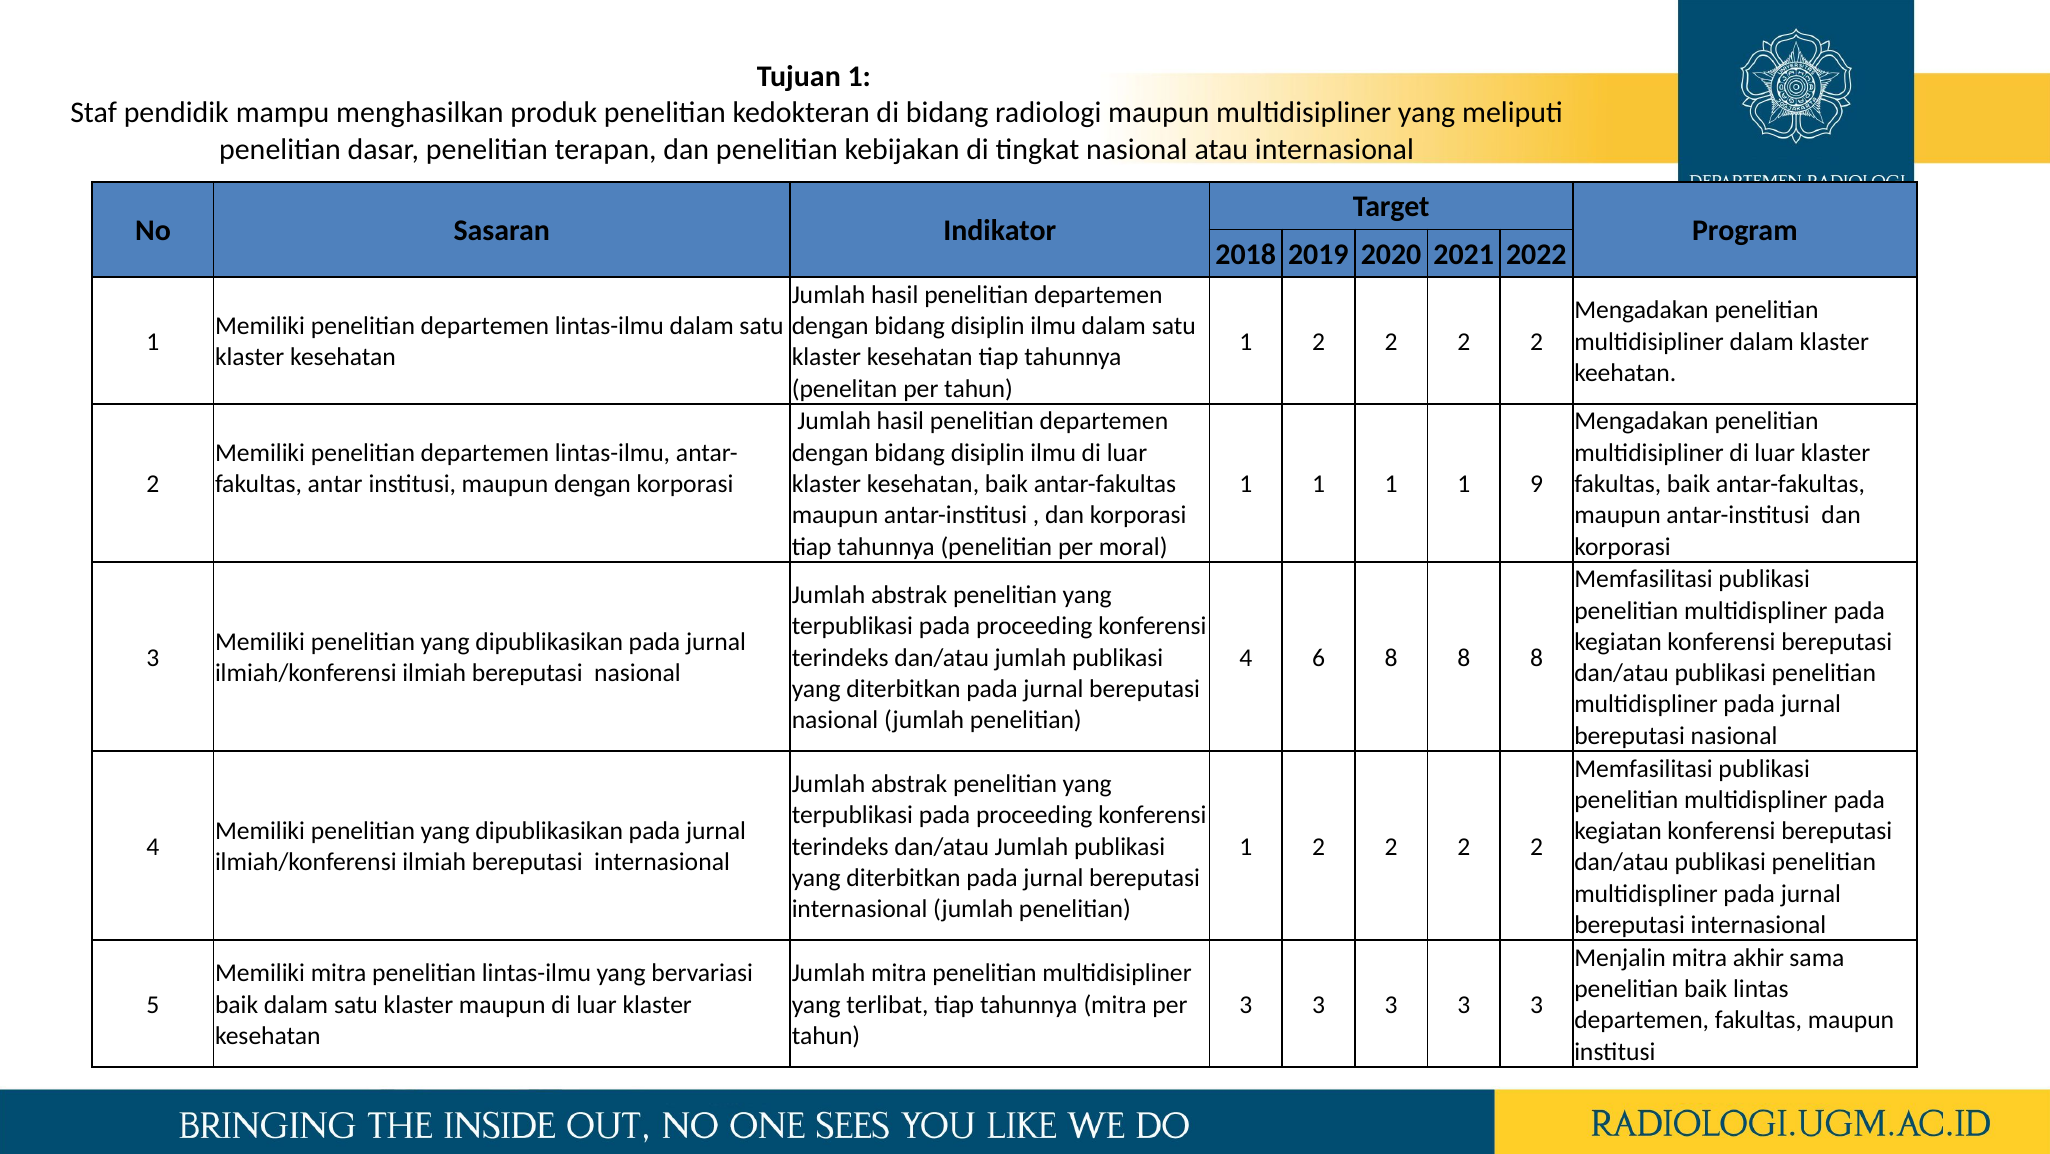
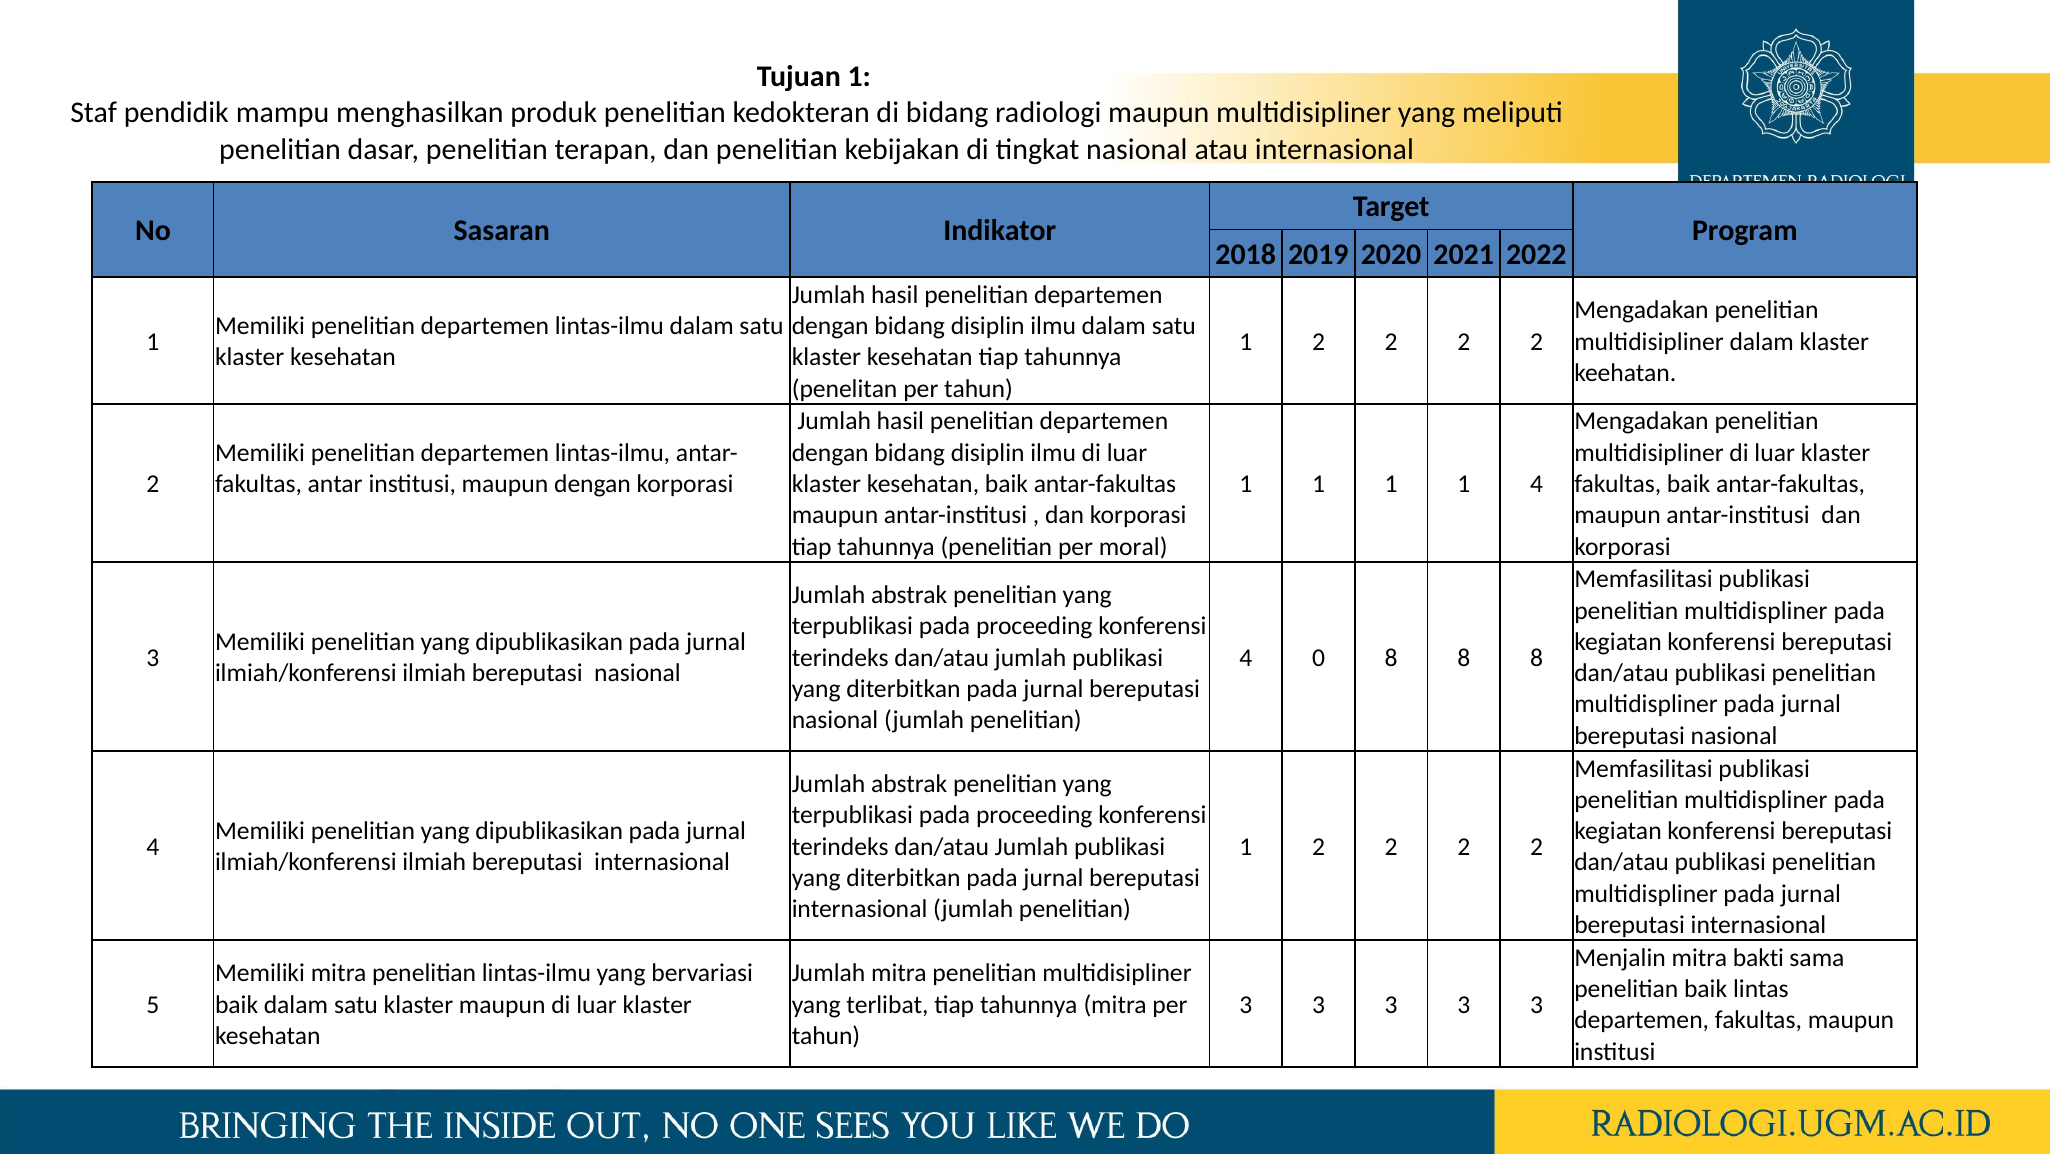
1 9: 9 -> 4
6: 6 -> 0
akhir: akhir -> bakti
